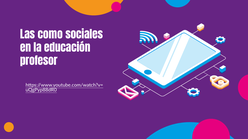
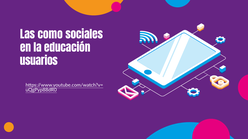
profesor: profesor -> usuarios
